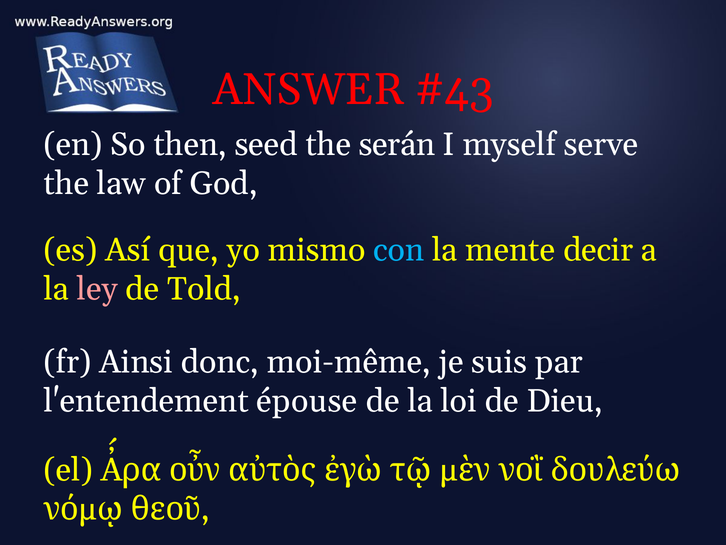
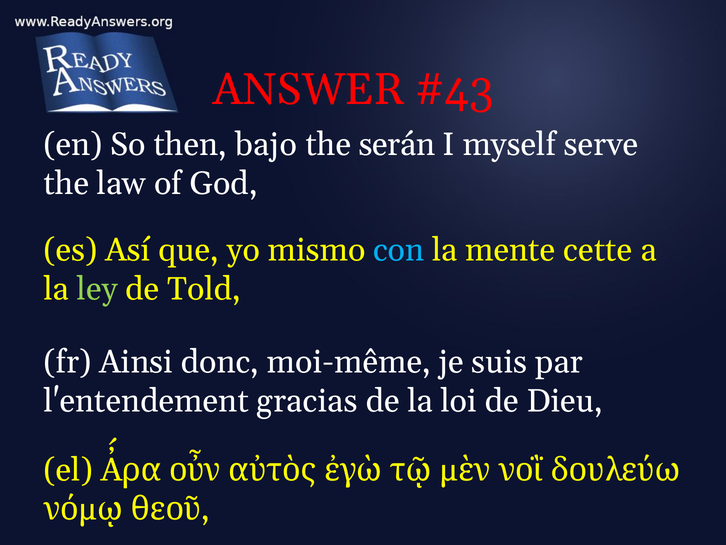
seed: seed -> bajo
decir: decir -> cette
ley colour: pink -> light green
épouse: épouse -> gracias
